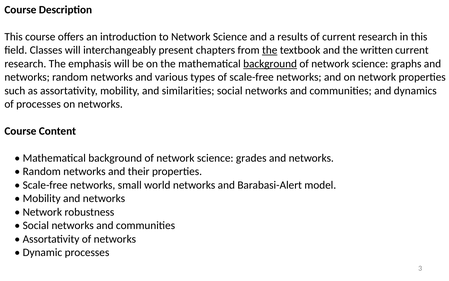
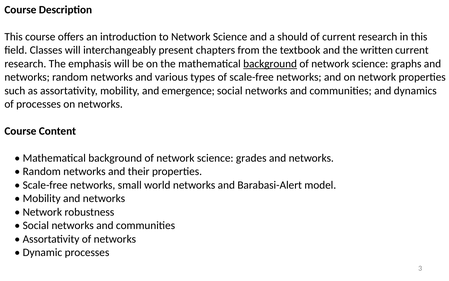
results: results -> should
the at (270, 50) underline: present -> none
similarities: similarities -> emergence
